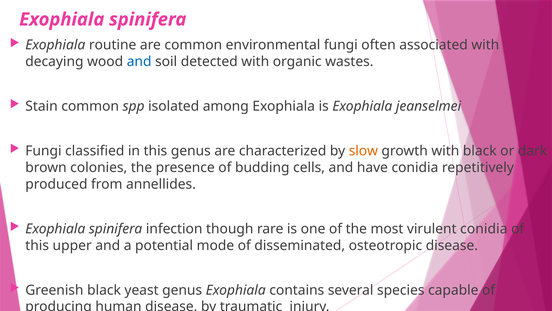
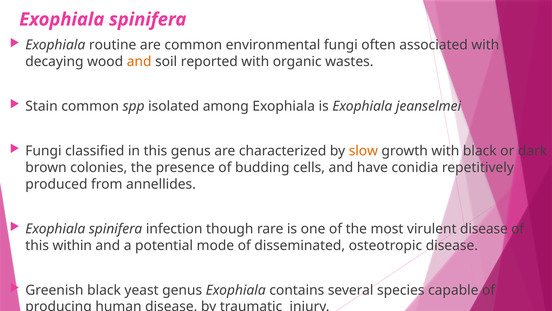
and at (139, 61) colour: blue -> orange
detected: detected -> reported
virulent conidia: conidia -> disease
upper: upper -> within
